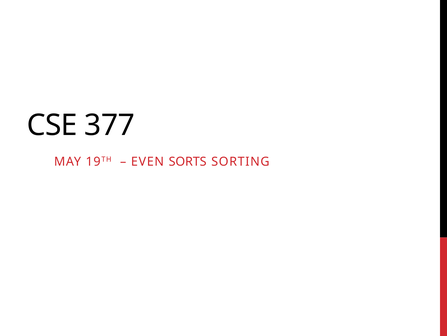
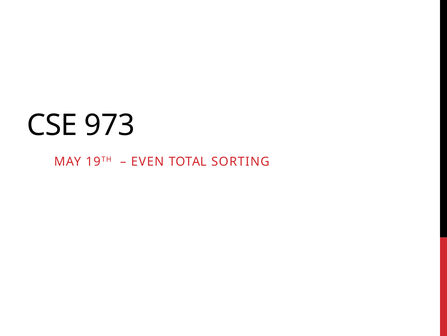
377: 377 -> 973
SORTS: SORTS -> TOTAL
